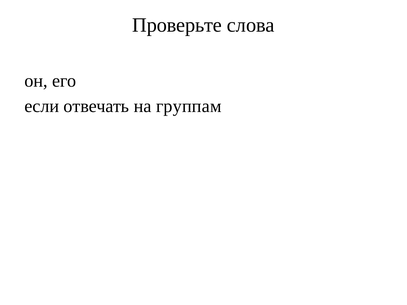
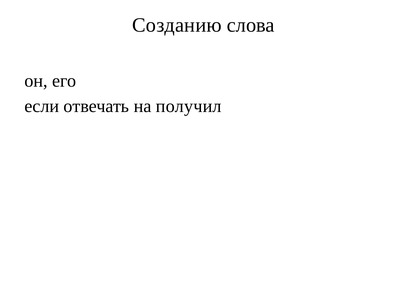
Проверьте: Проверьте -> Созданию
группам: группам -> получил
